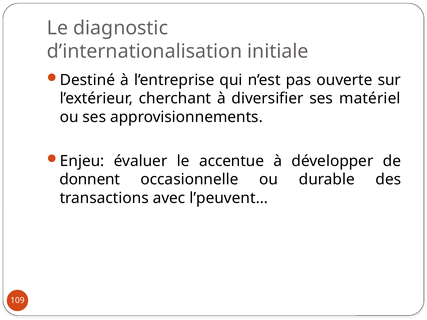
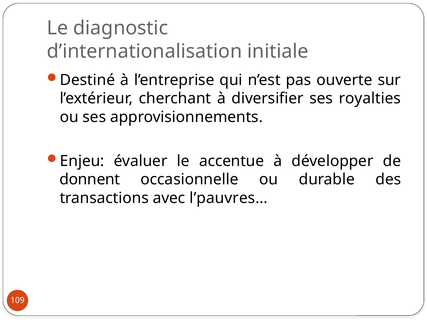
matériel: matériel -> royalties
l’peuvent…: l’peuvent… -> l’pauvres…
